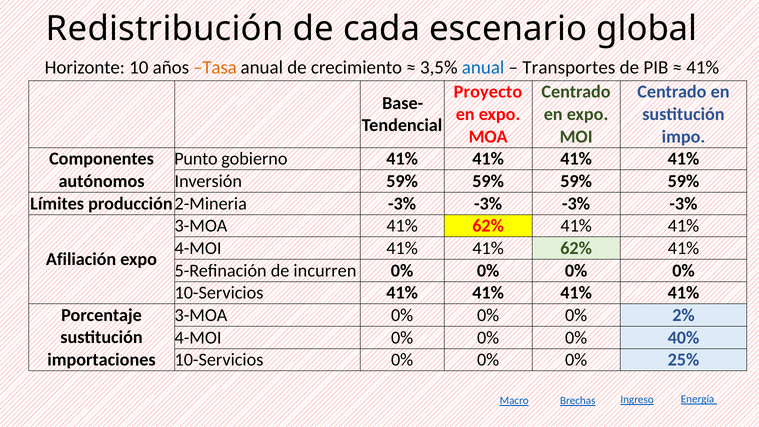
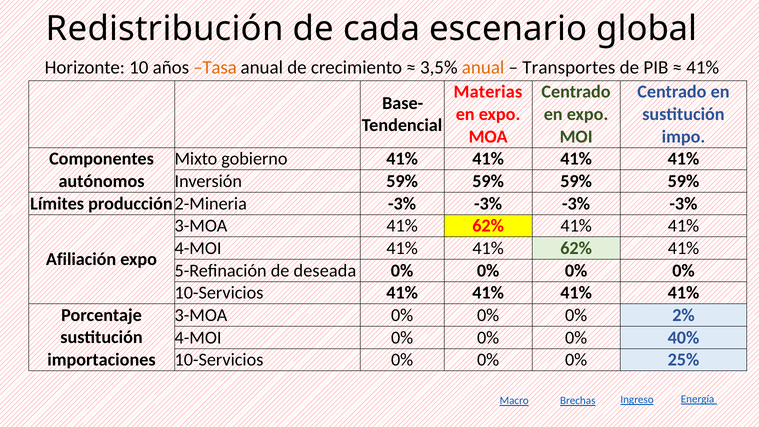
anual at (483, 67) colour: blue -> orange
Proyecto: Proyecto -> Materias
Punto: Punto -> Mixto
incurren: incurren -> deseada
